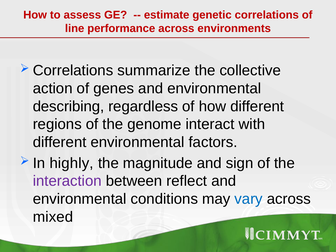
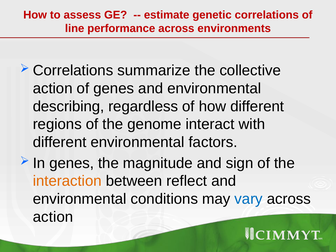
In highly: highly -> genes
interaction colour: purple -> orange
mixed at (53, 217): mixed -> action
